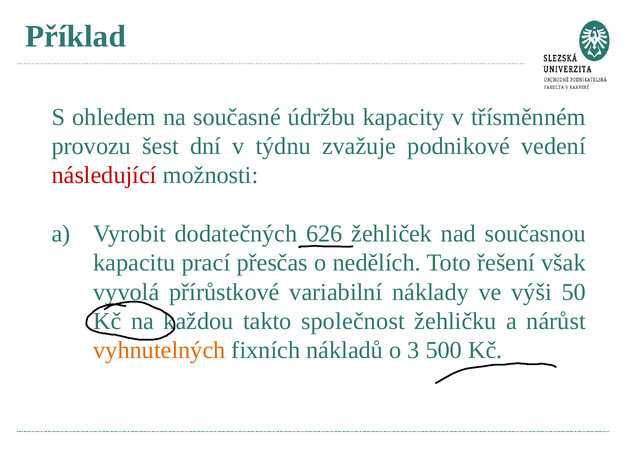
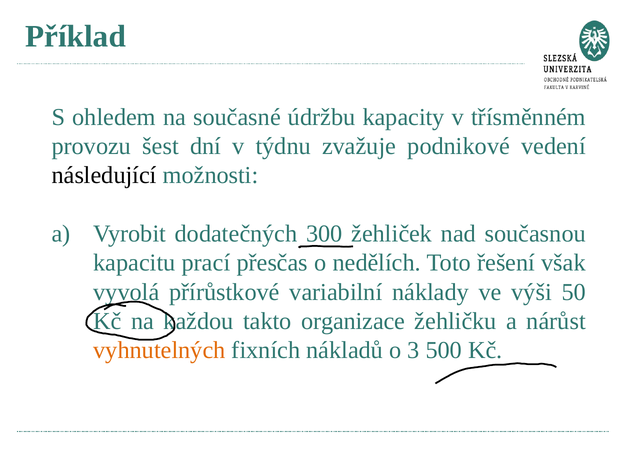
následující colour: red -> black
626: 626 -> 300
společnost: společnost -> organizace
